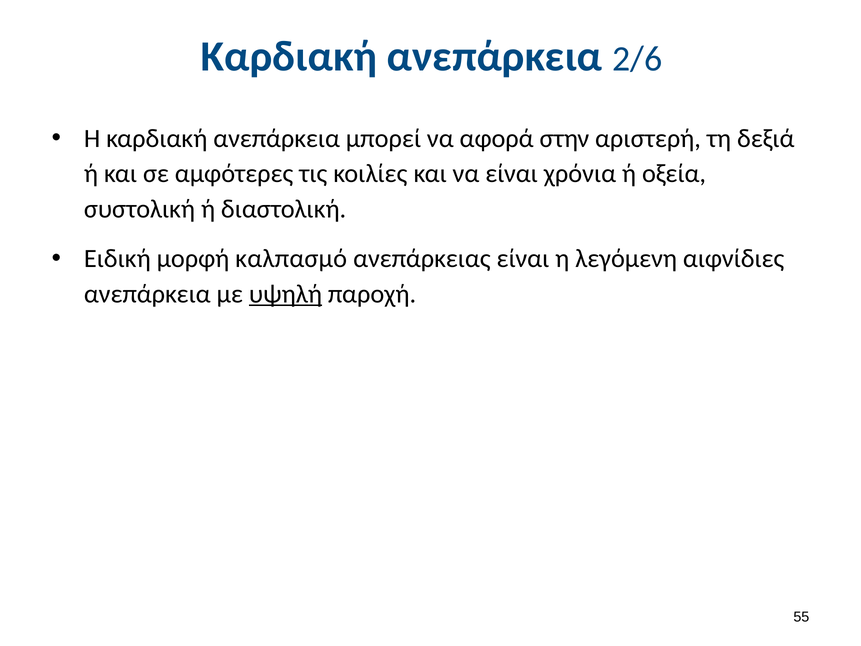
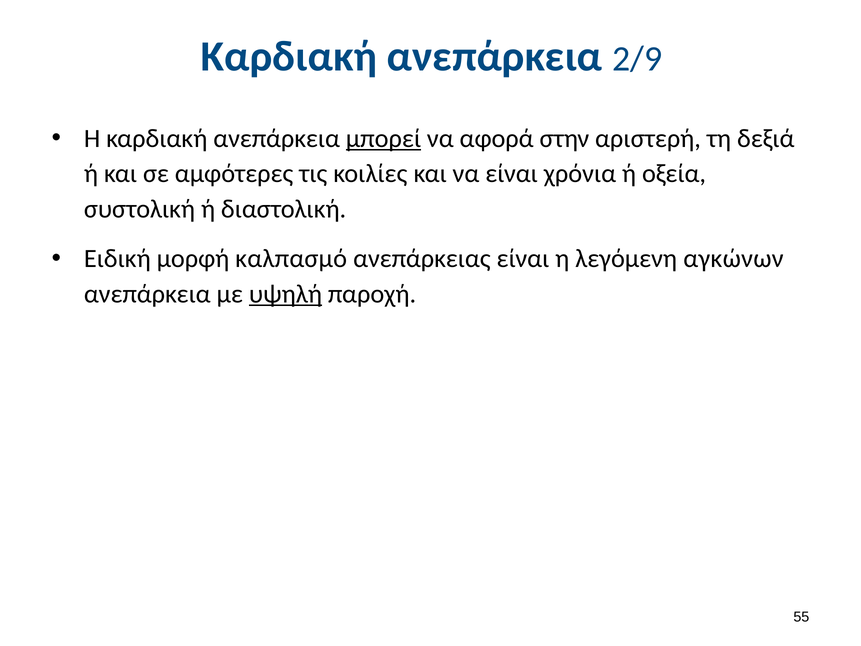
2/6: 2/6 -> 2/9
μπορεί underline: none -> present
αιφνίδιες: αιφνίδιες -> αγκώνων
